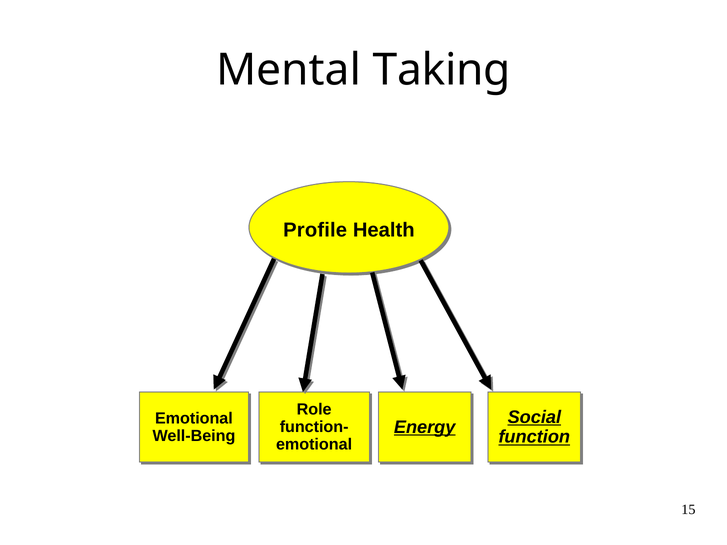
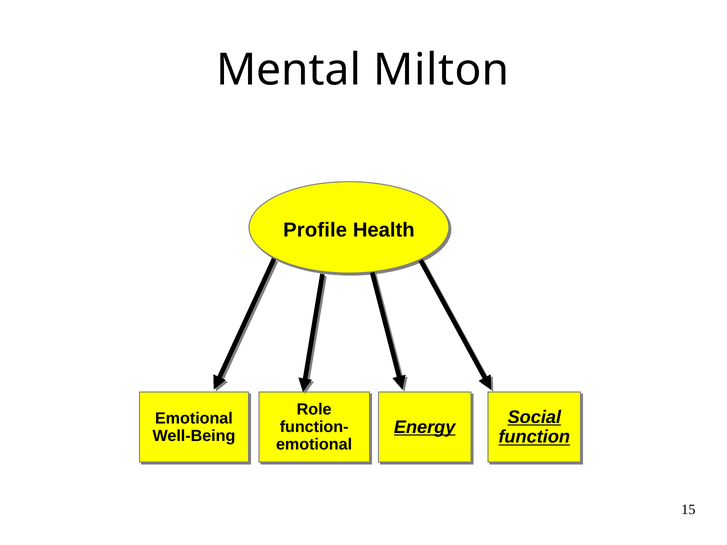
Taking: Taking -> Milton
